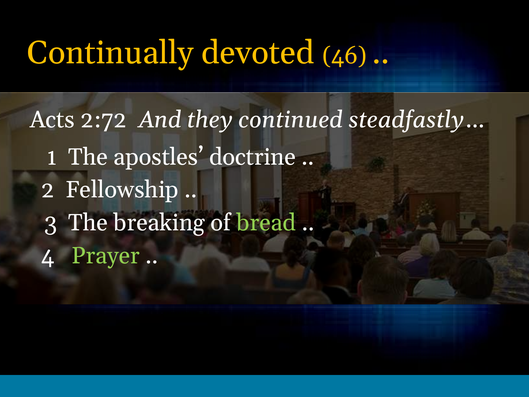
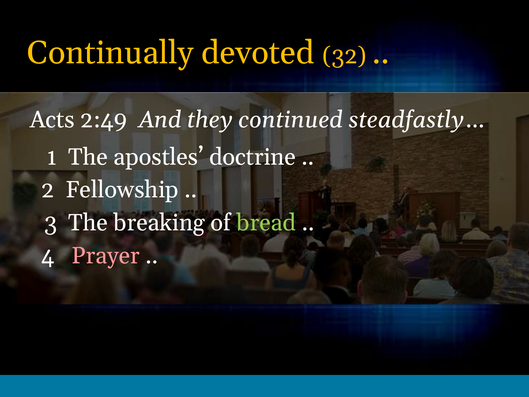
46: 46 -> 32
2:72: 2:72 -> 2:49
Prayer colour: light green -> pink
